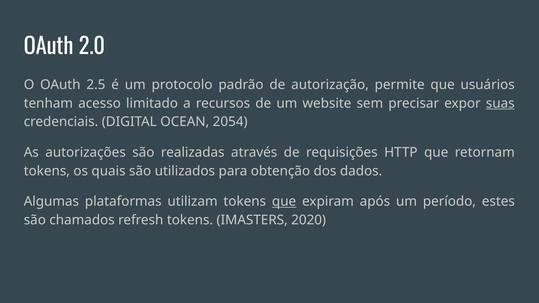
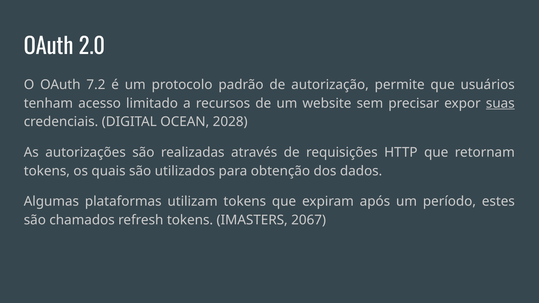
2.5: 2.5 -> 7.2
2054: 2054 -> 2028
que at (284, 202) underline: present -> none
2020: 2020 -> 2067
